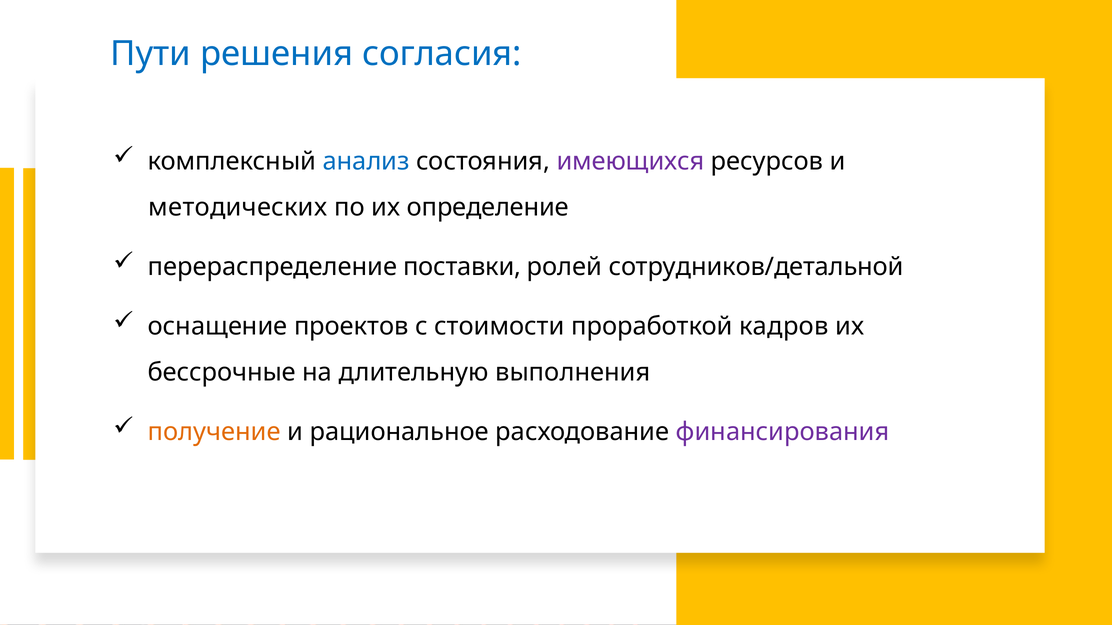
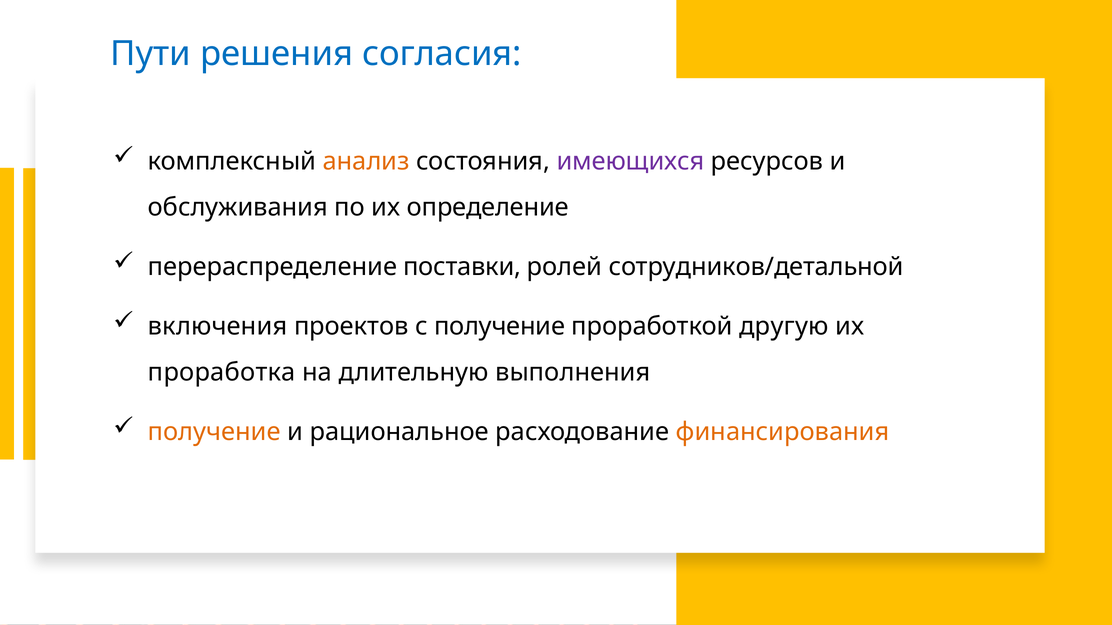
анализ colour: blue -> orange
методических: методических -> обслуживания
оснащение: оснащение -> включения
с стоимости: стоимости -> получение
кадров: кадров -> другую
бессрочные: бессрочные -> проработка
финансирования colour: purple -> orange
